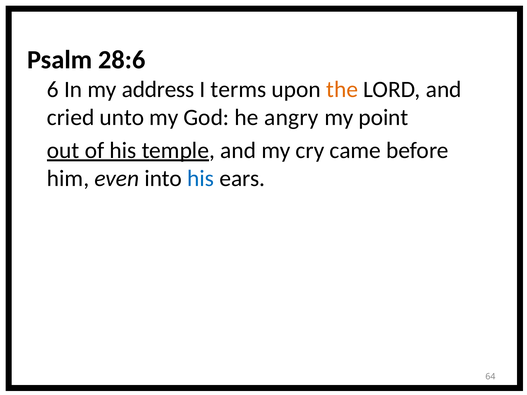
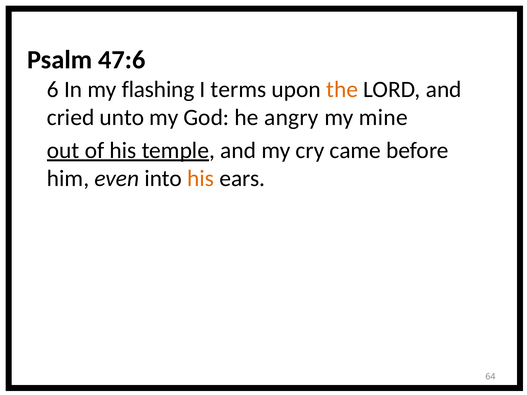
28:6: 28:6 -> 47:6
address: address -> flashing
point: point -> mine
his at (201, 179) colour: blue -> orange
